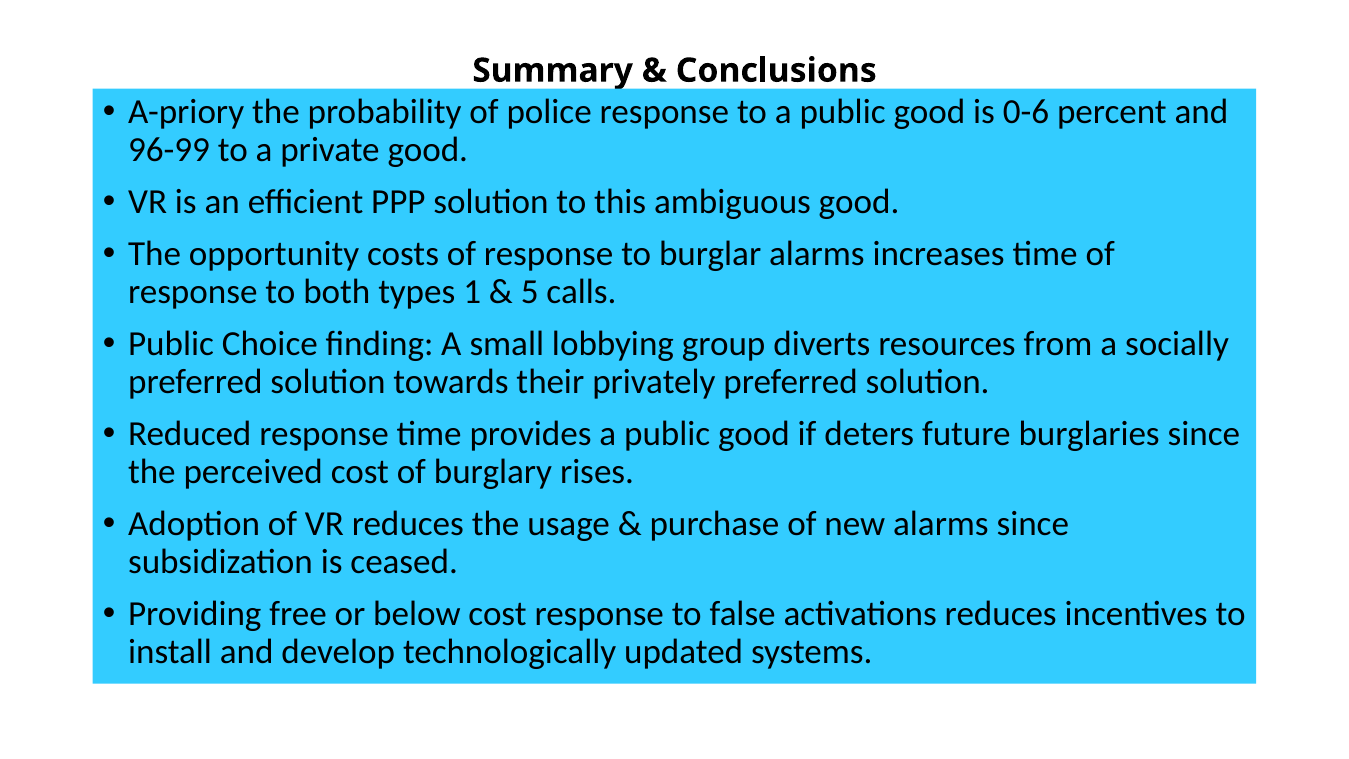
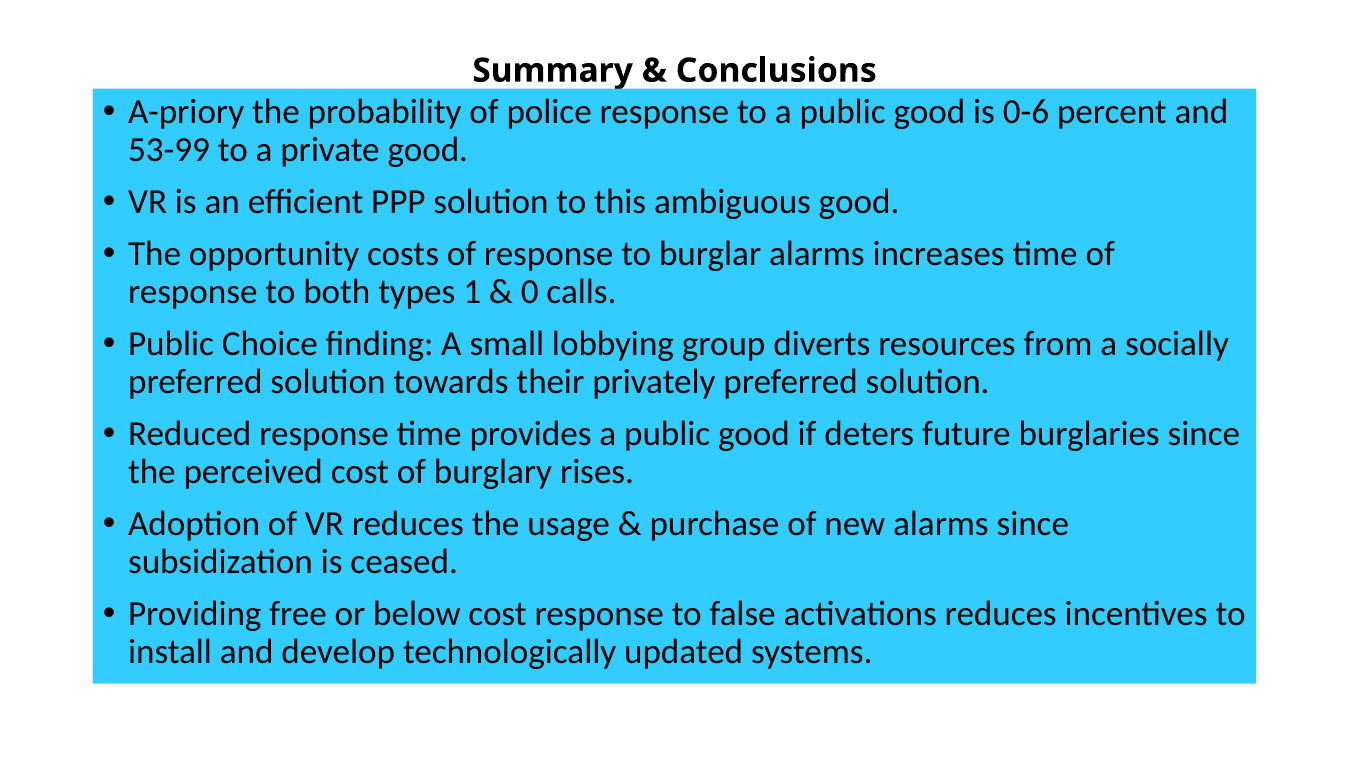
96-99: 96-99 -> 53-99
5: 5 -> 0
